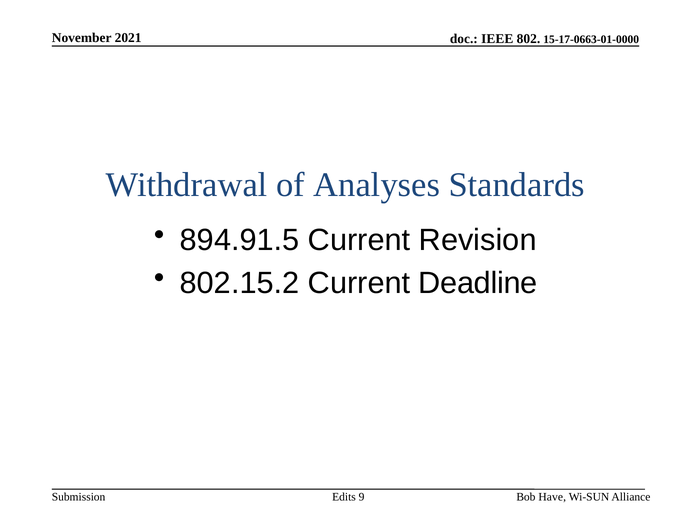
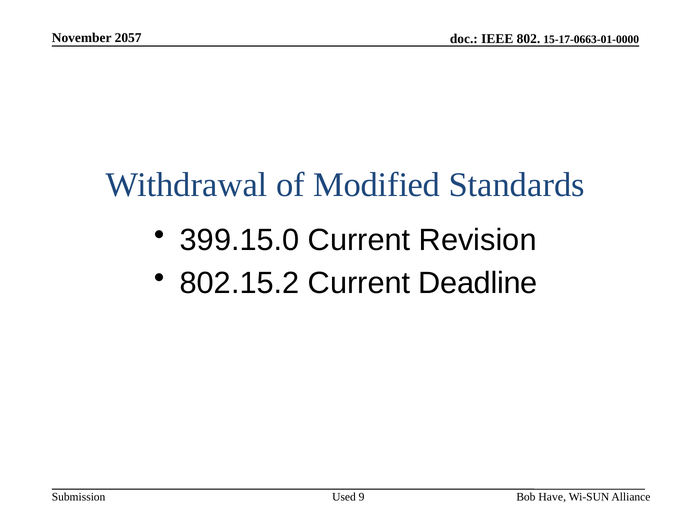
2021: 2021 -> 2057
Analyses: Analyses -> Modified
894.91.5: 894.91.5 -> 399.15.0
Edits: Edits -> Used
